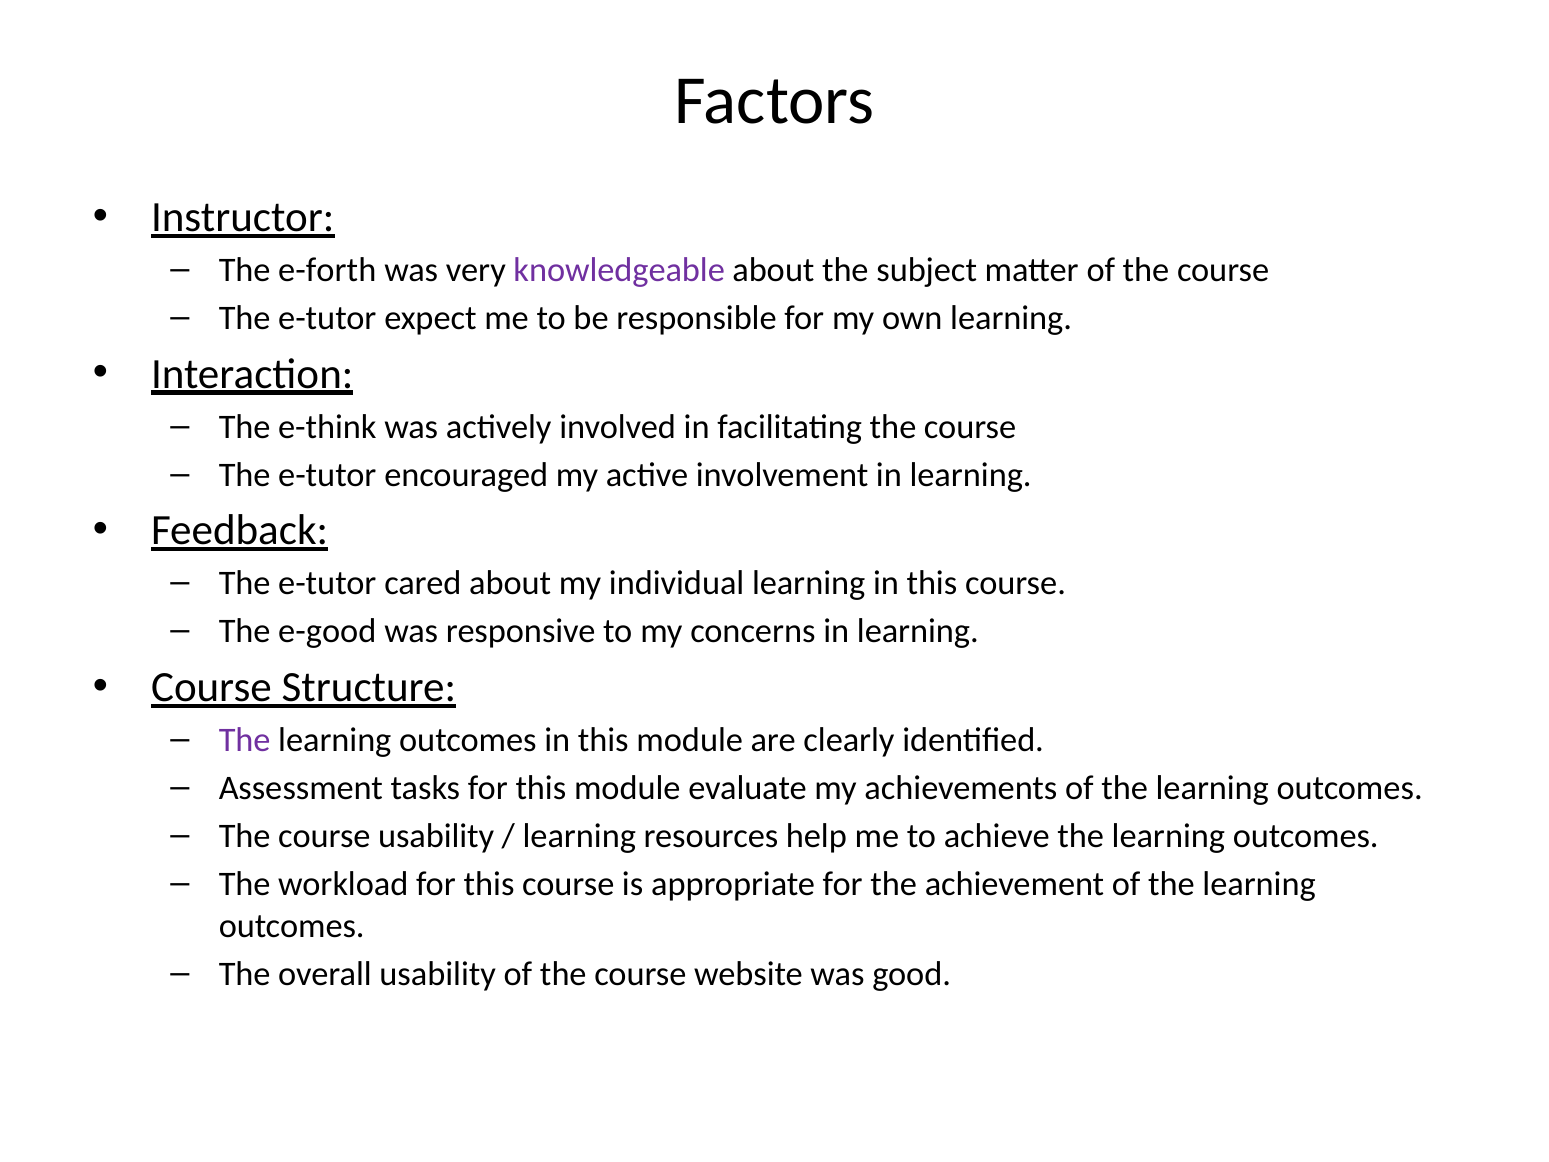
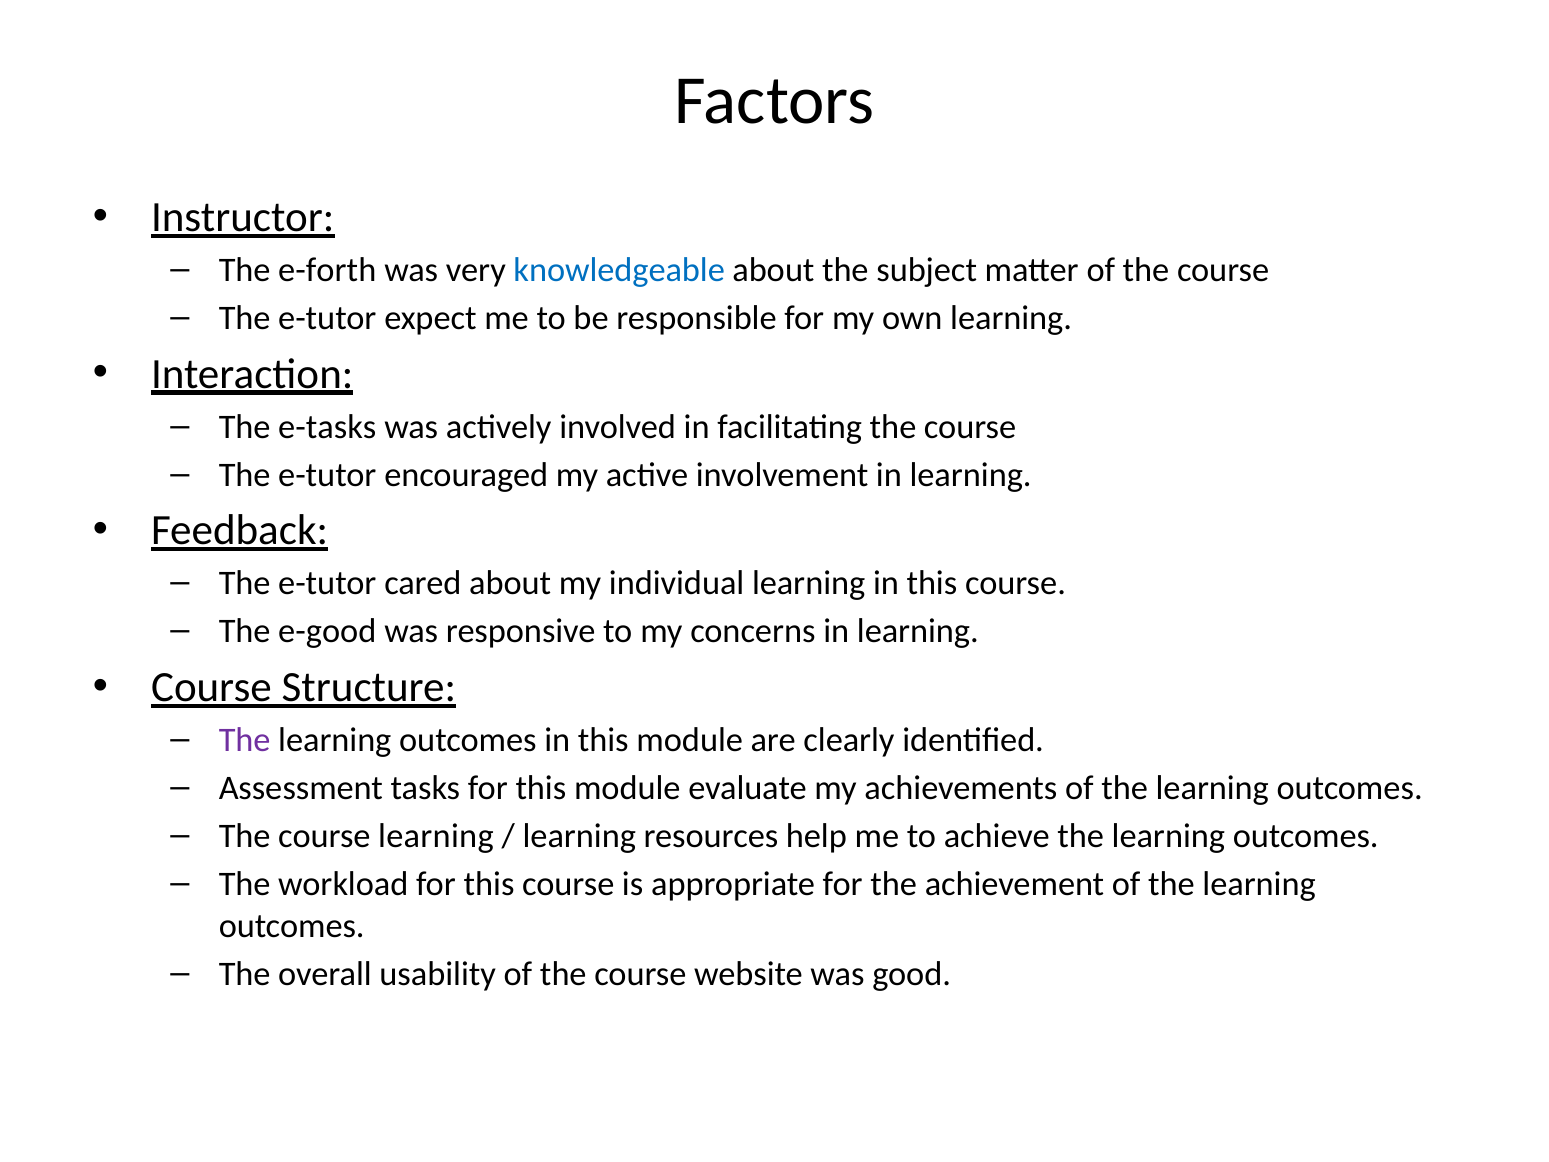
knowledgeable colour: purple -> blue
e-think: e-think -> e-tasks
course usability: usability -> learning
